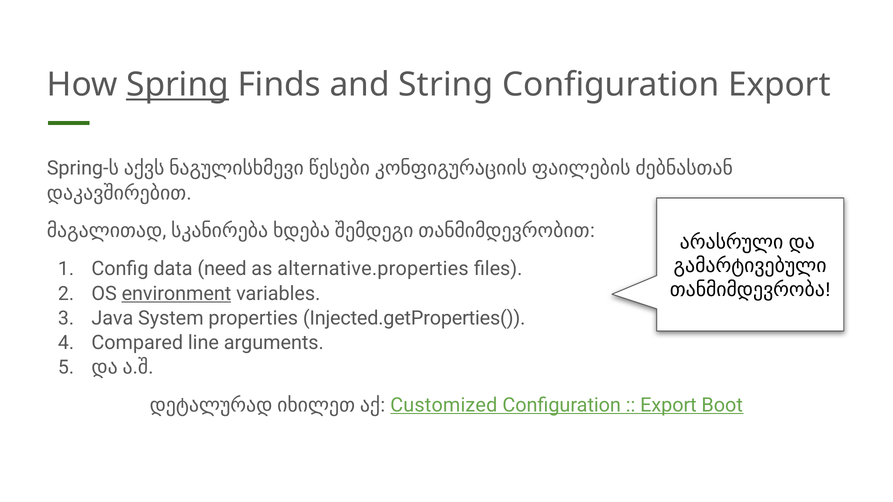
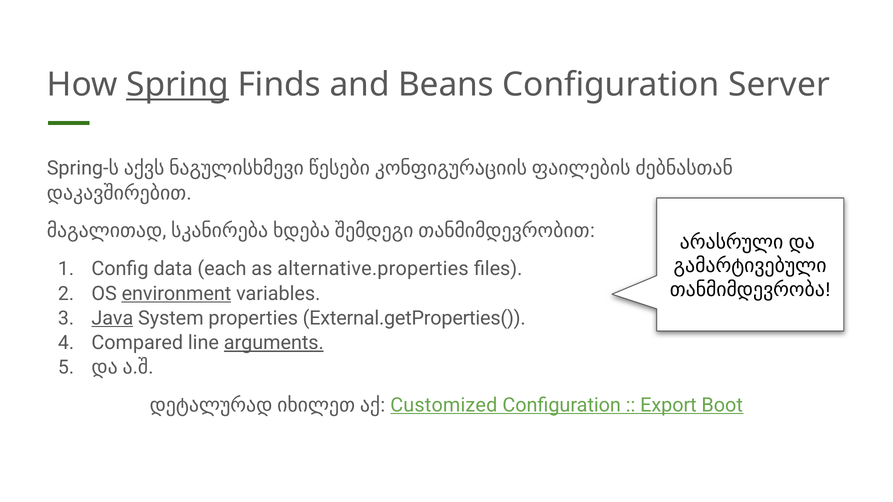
String: String -> Beans
Configuration Export: Export -> Server
need: need -> each
Java underline: none -> present
Injected.getProperties(: Injected.getProperties( -> External.getProperties(
arguments underline: none -> present
